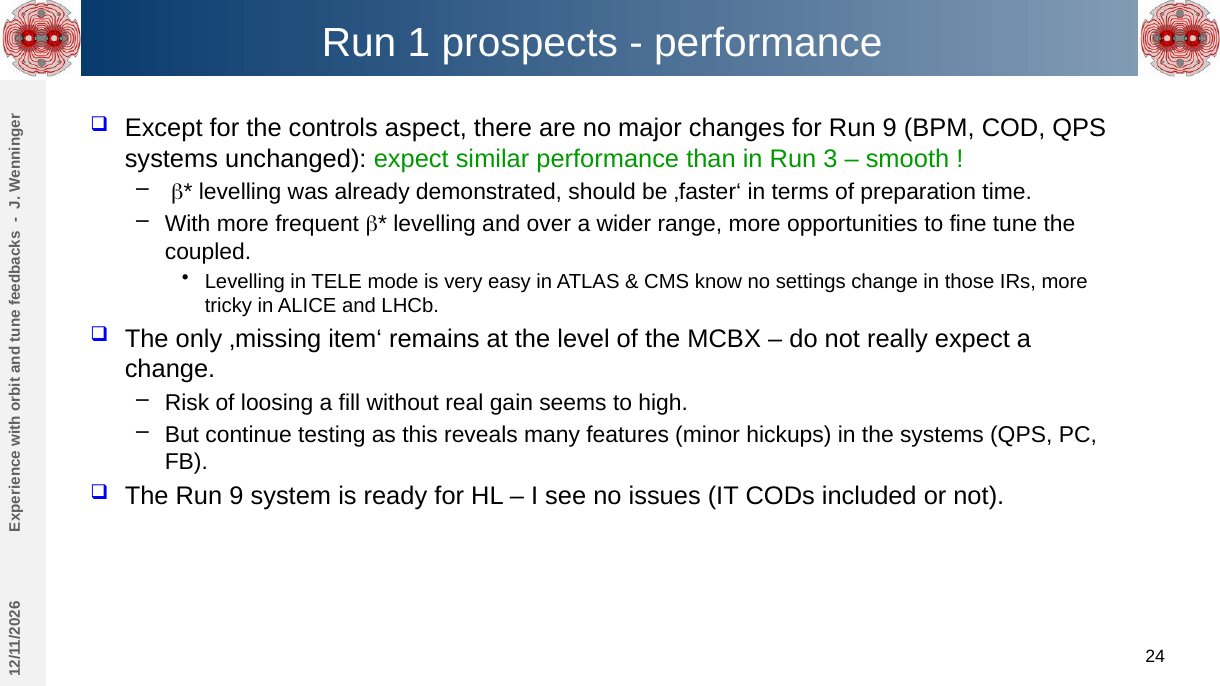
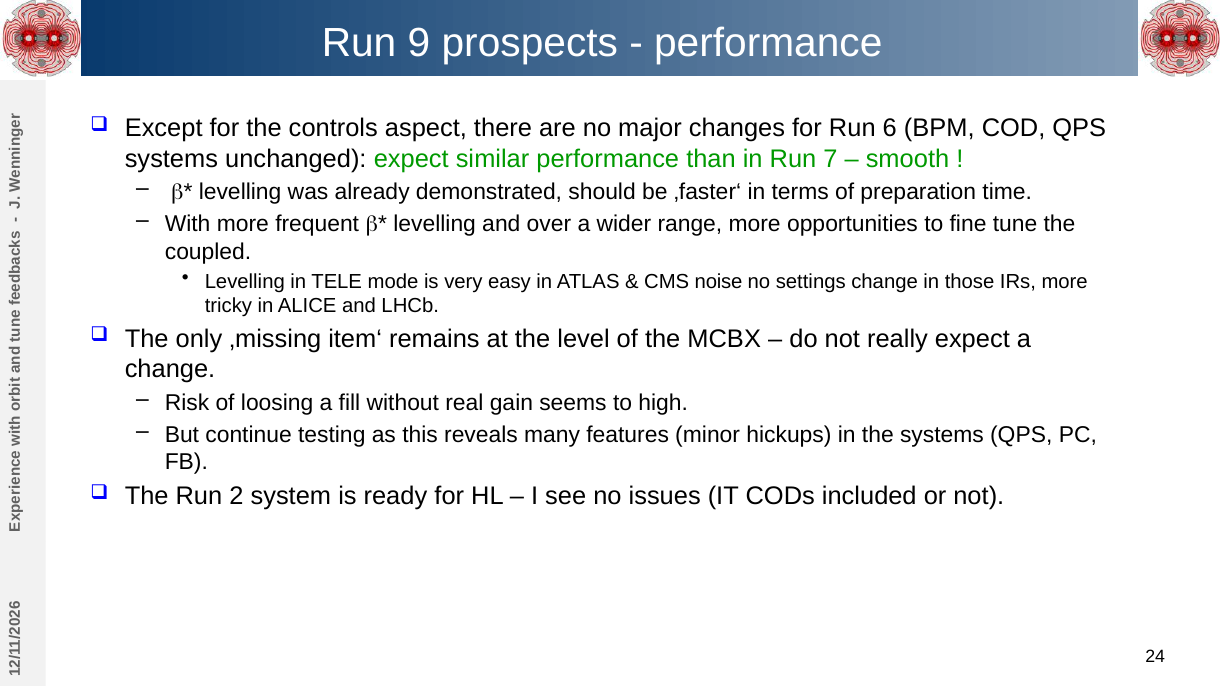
Run 1: 1 -> 9
for Run 9: 9 -> 6
3: 3 -> 7
know: know -> noise
The Run 9: 9 -> 2
